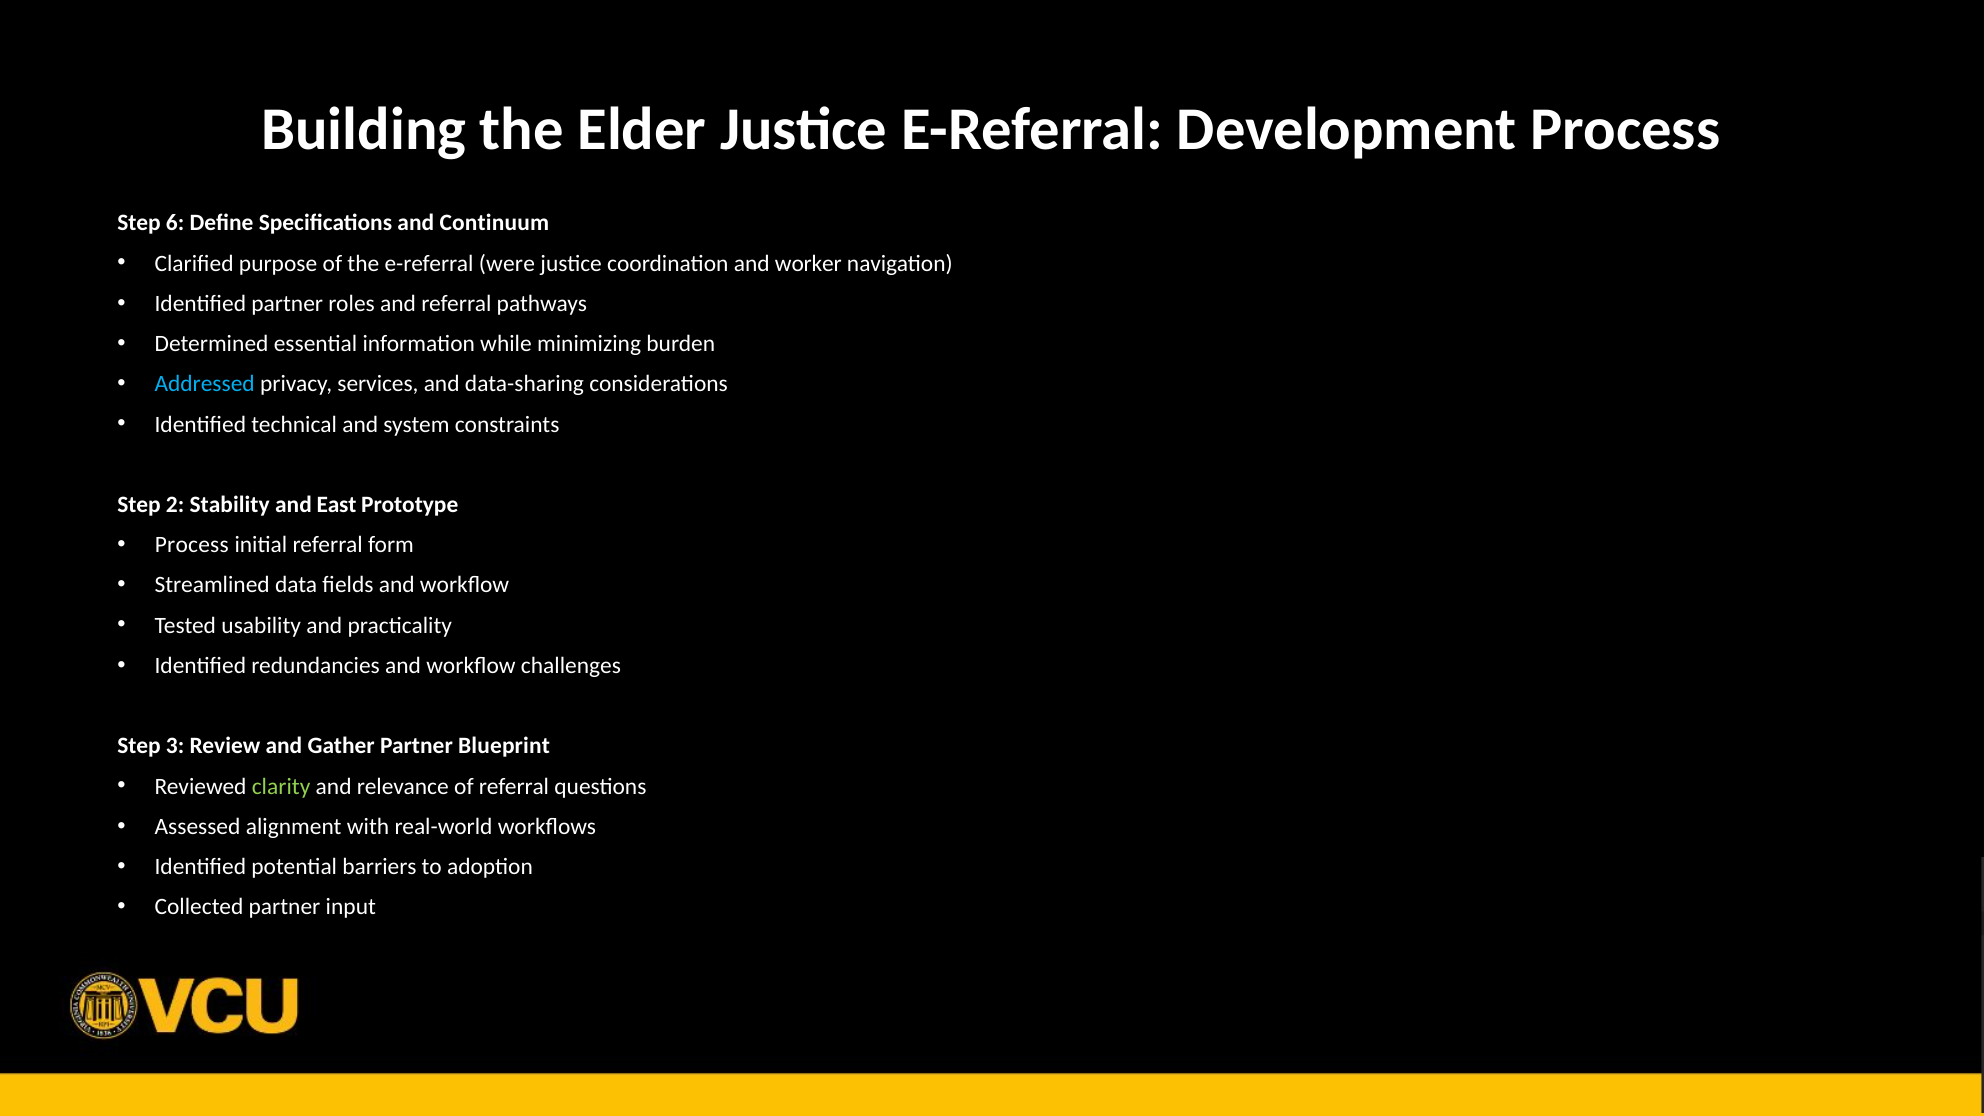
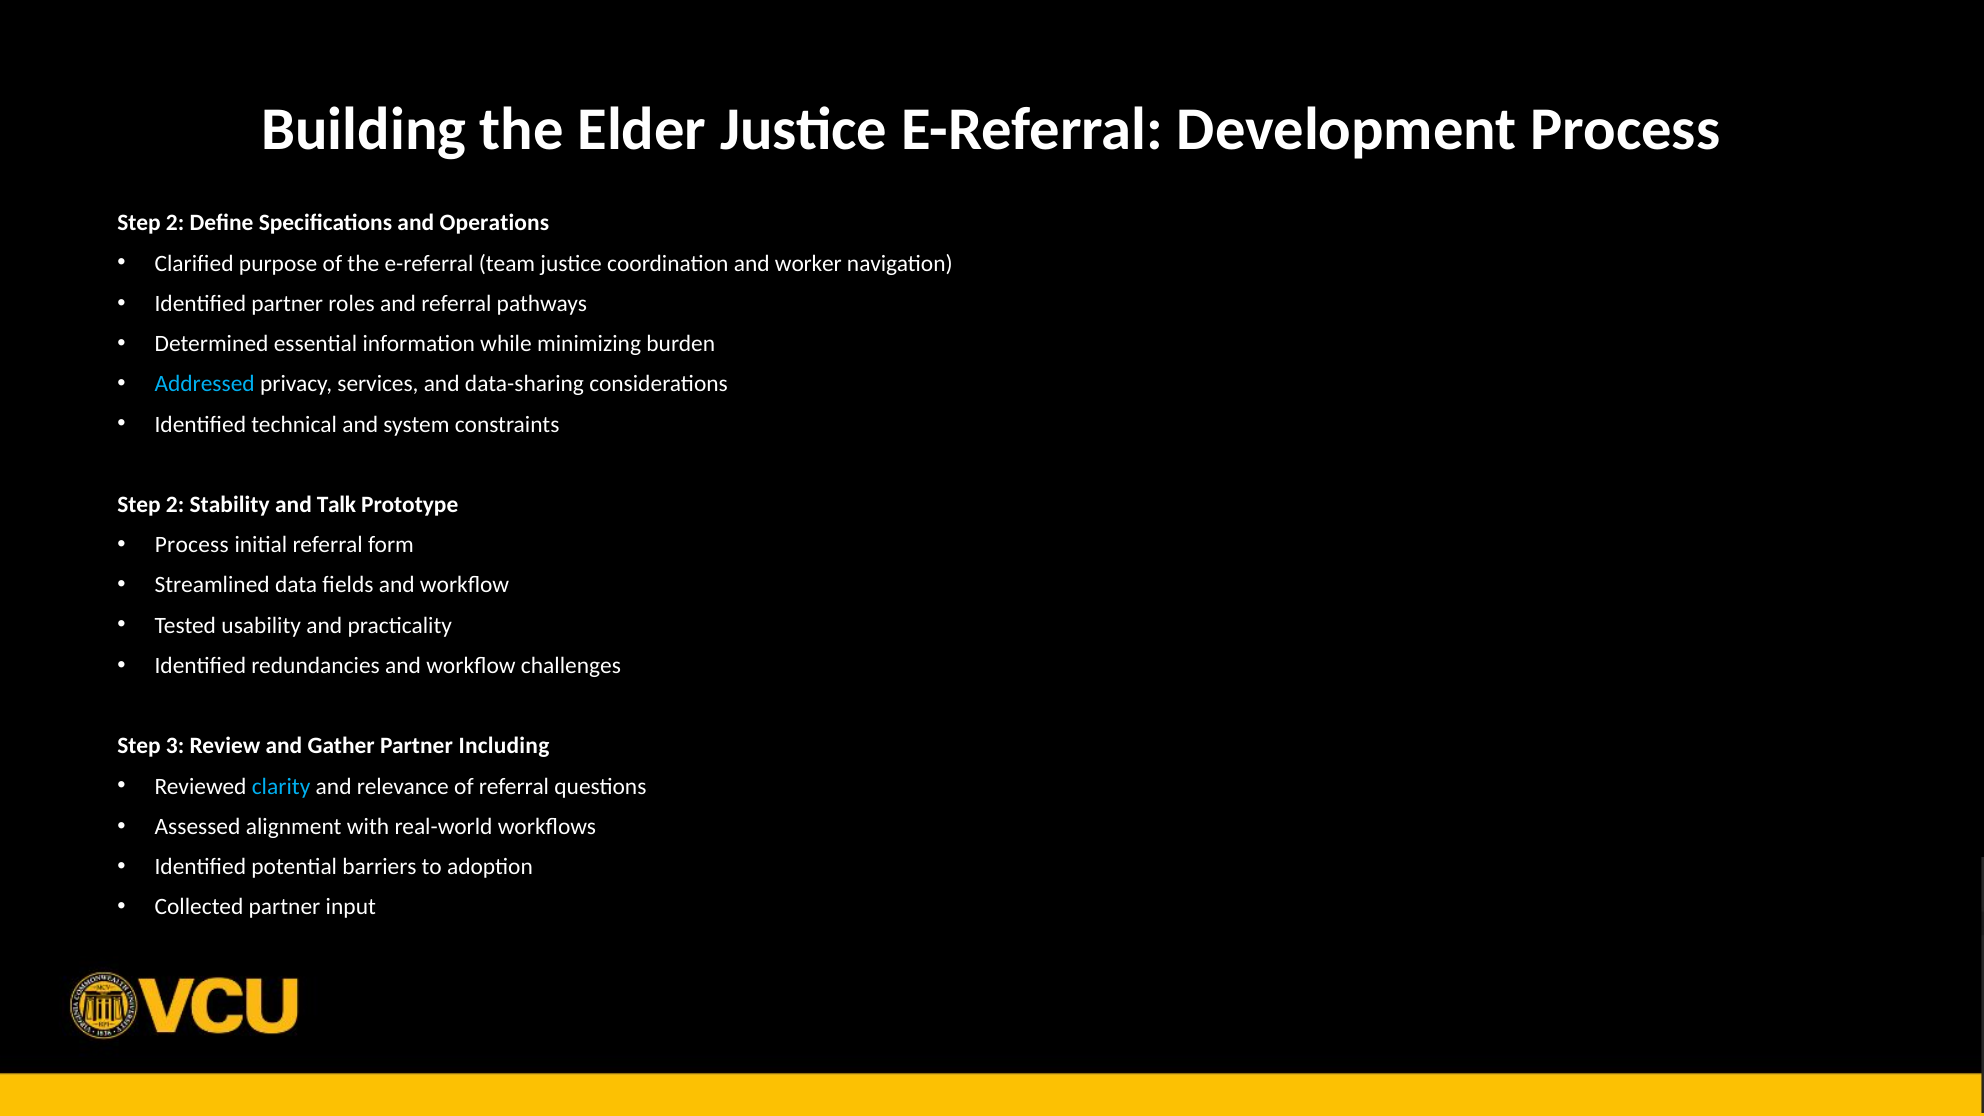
6 at (175, 223): 6 -> 2
Continuum: Continuum -> Operations
were: were -> team
East: East -> Talk
Blueprint: Blueprint -> Including
clarity colour: light green -> light blue
